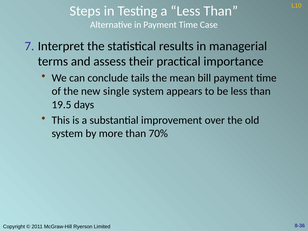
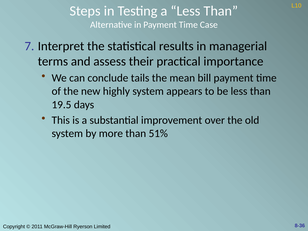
single: single -> highly
70%: 70% -> 51%
